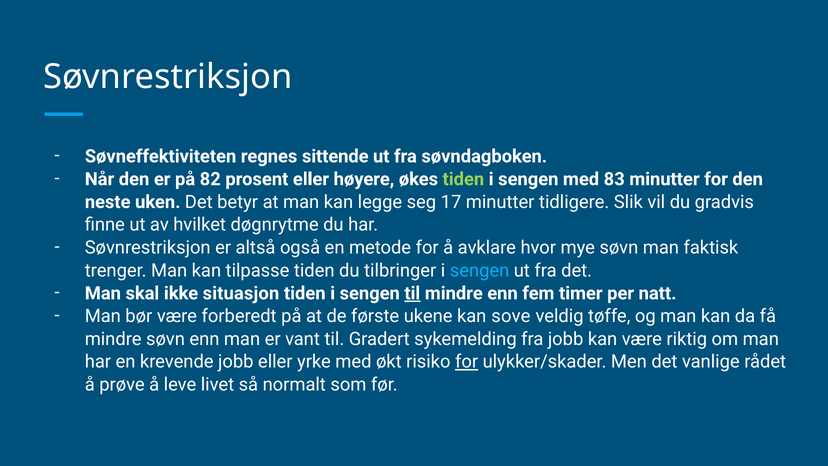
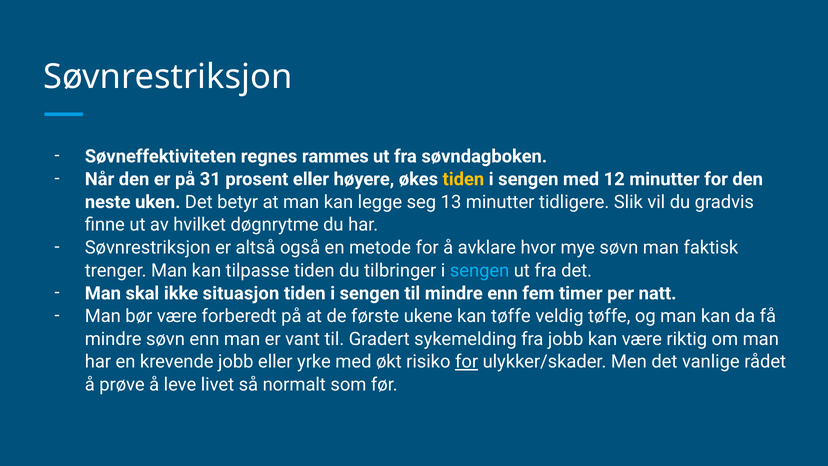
sittende: sittende -> rammes
82: 82 -> 31
tiden at (463, 179) colour: light green -> yellow
83: 83 -> 12
17: 17 -> 13
til at (412, 293) underline: present -> none
kan sove: sove -> tøffe
